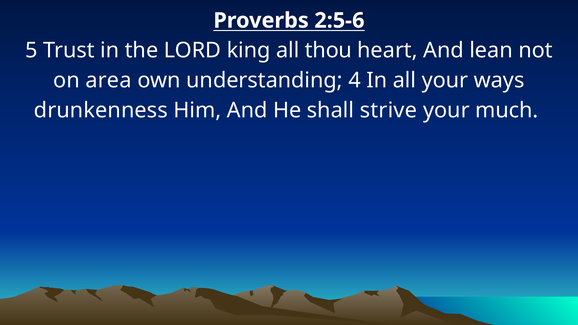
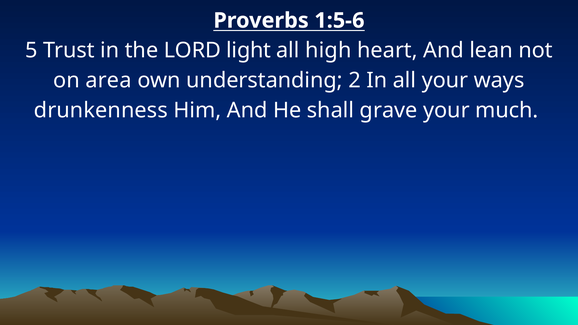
2:5-6: 2:5-6 -> 1:5-6
king: king -> light
thou: thou -> high
4: 4 -> 2
strive: strive -> grave
